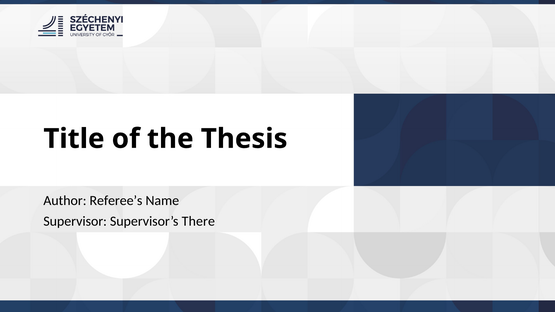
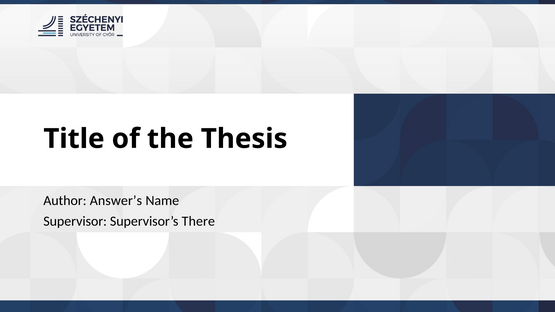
Referee’s: Referee’s -> Answer’s
